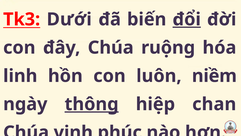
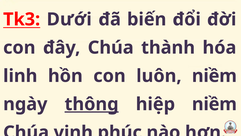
đổi underline: present -> none
ruộng: ruộng -> thành
hiệp chan: chan -> niềm
